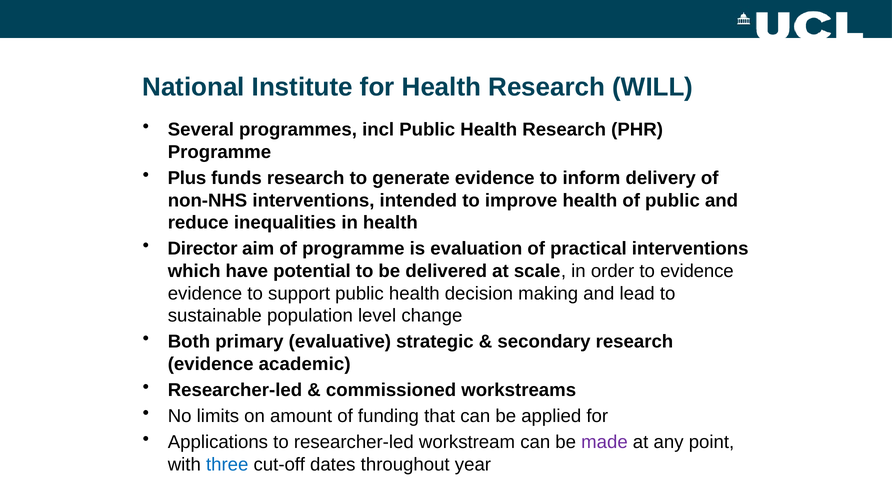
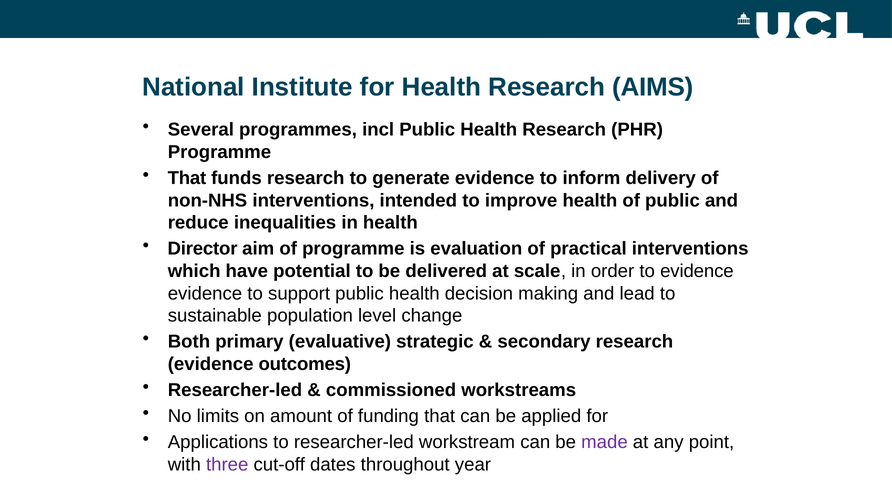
WILL: WILL -> AIMS
Plus at (187, 178): Plus -> That
academic: academic -> outcomes
three colour: blue -> purple
